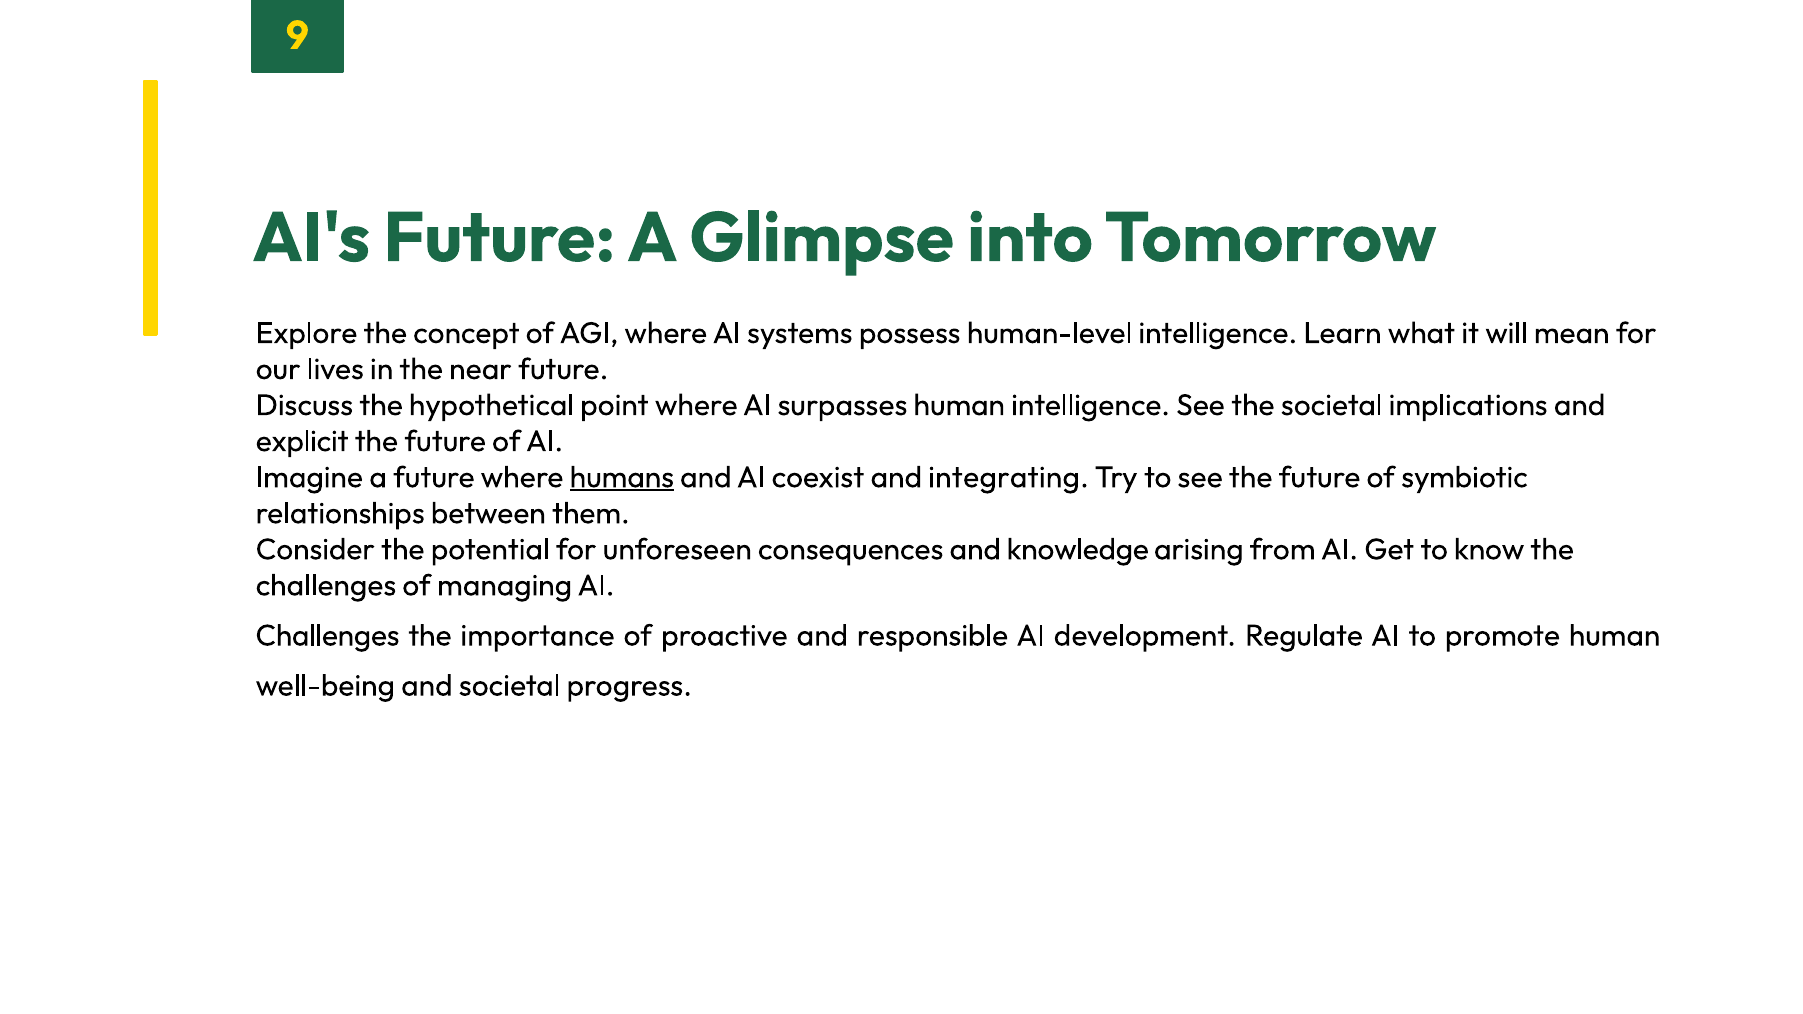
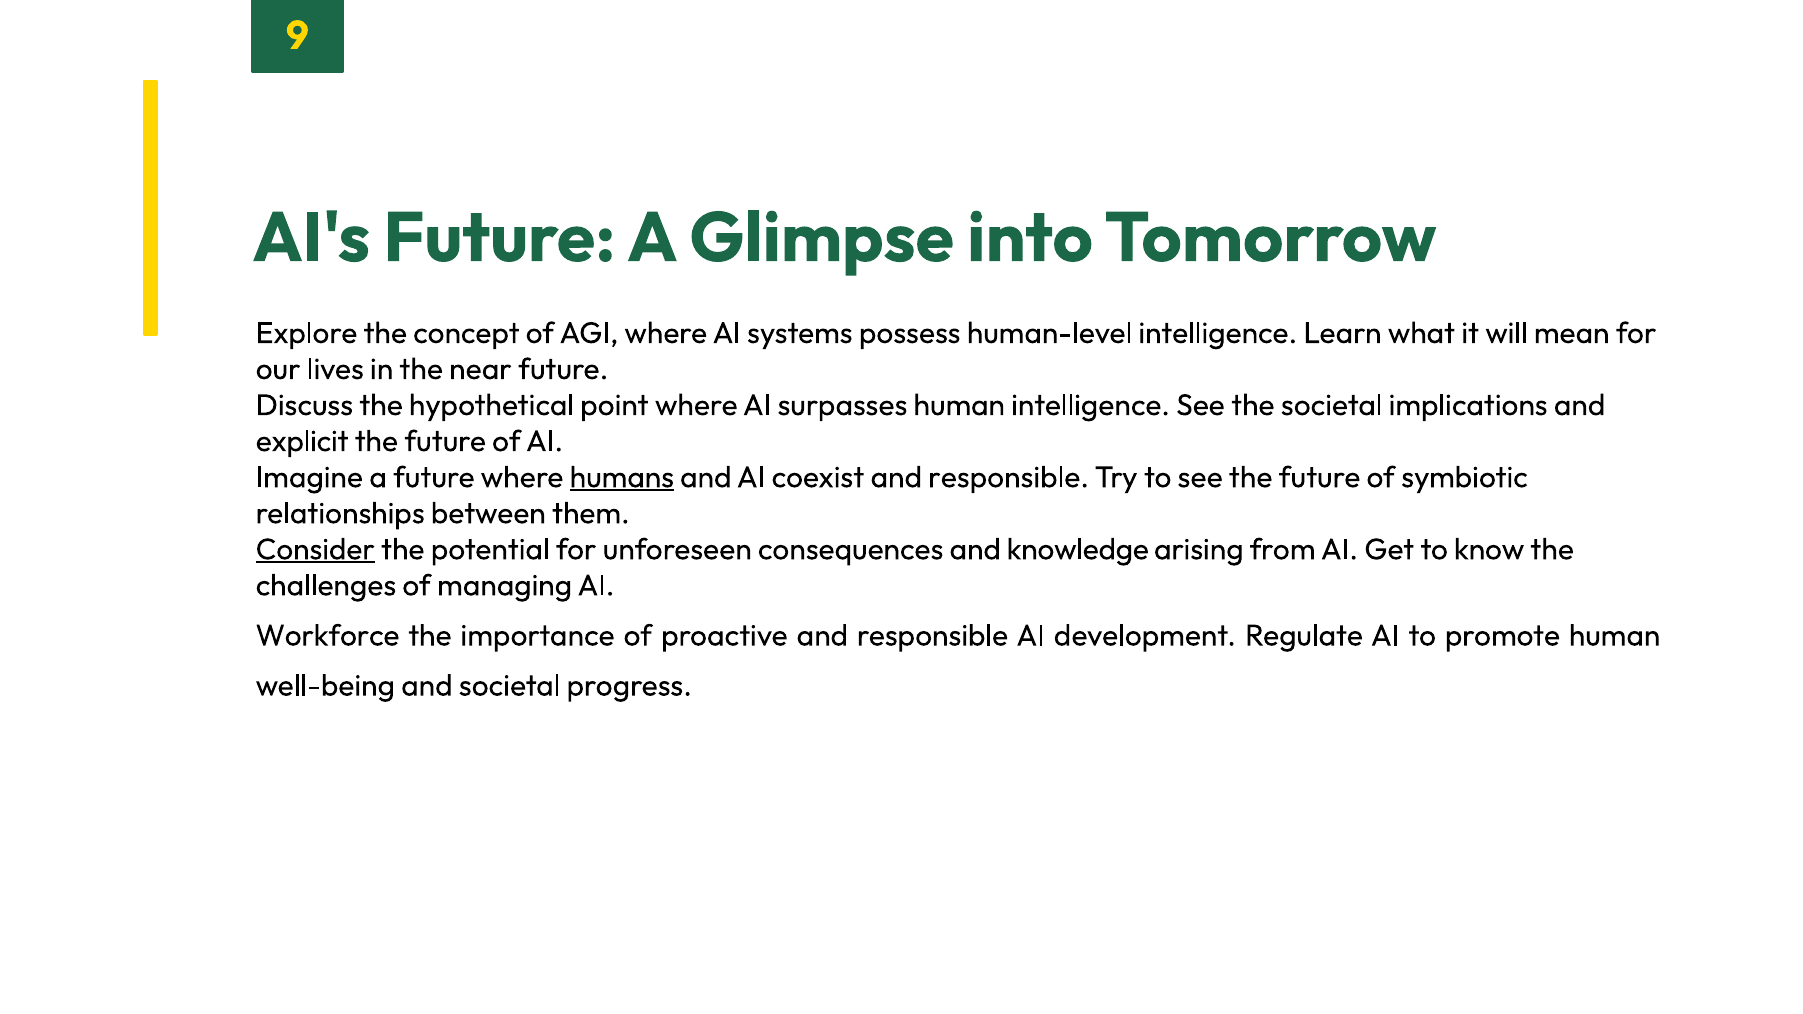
coexist and integrating: integrating -> responsible
Consider underline: none -> present
Challenges at (327, 636): Challenges -> Workforce
